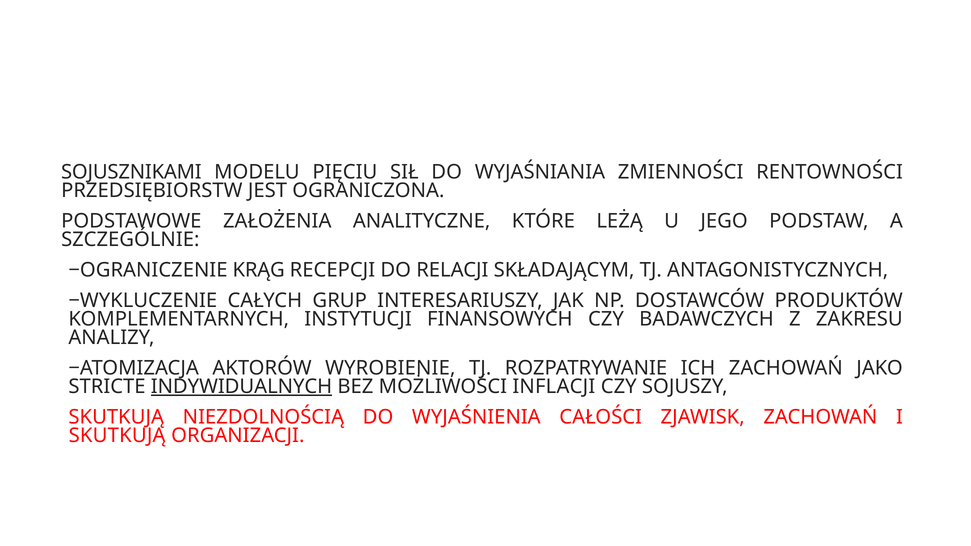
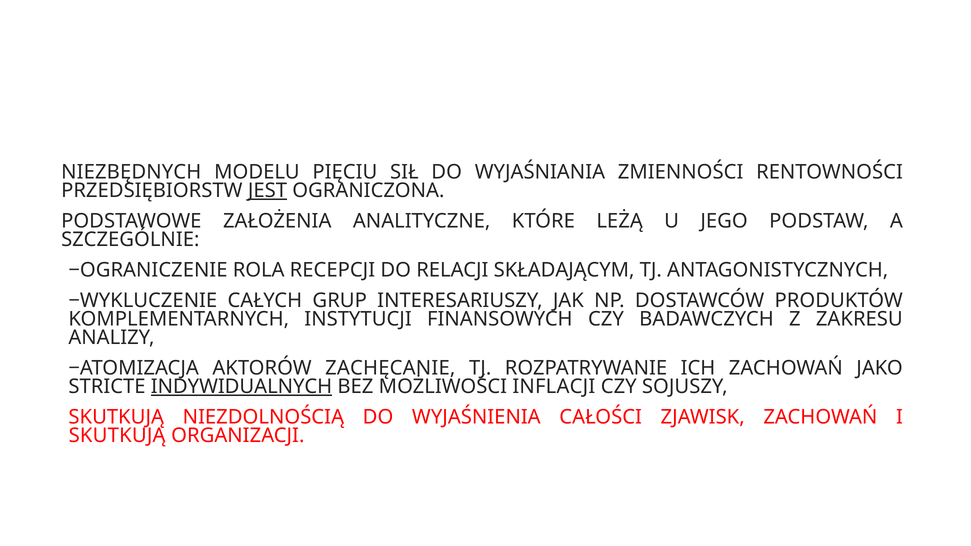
SOJUSZNIKAMI: SOJUSZNIKAMI -> NIEZBĘDNYCH
JEST underline: none -> present
KRĄG: KRĄG -> ROLA
WYROBIENIE: WYROBIENIE -> ZACHĘCANIE
